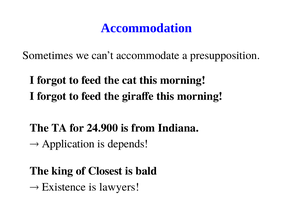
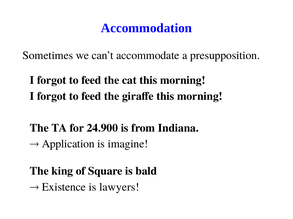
depends: depends -> imagine
Closest: Closest -> Square
